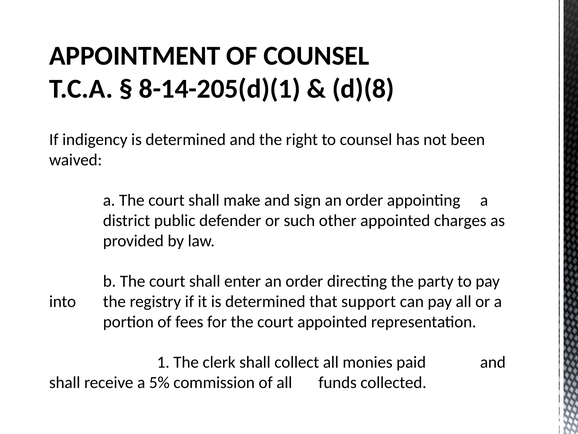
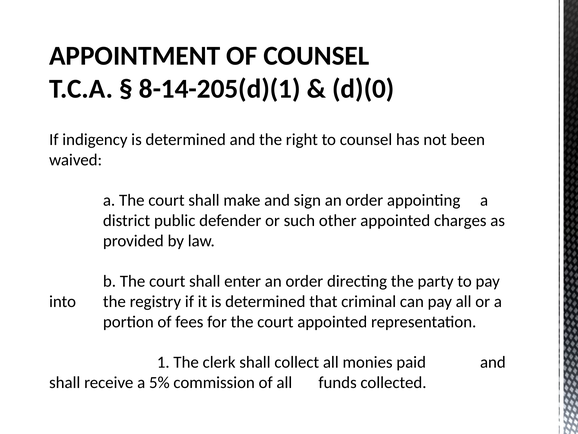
d)(8: d)(8 -> d)(0
support: support -> criminal
